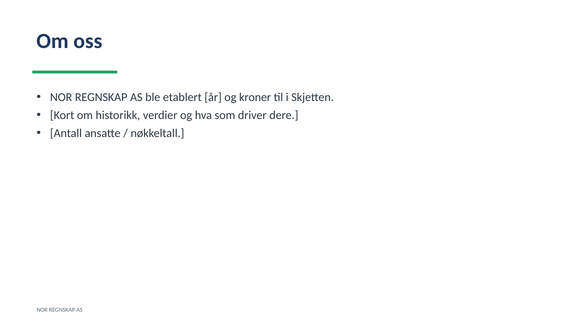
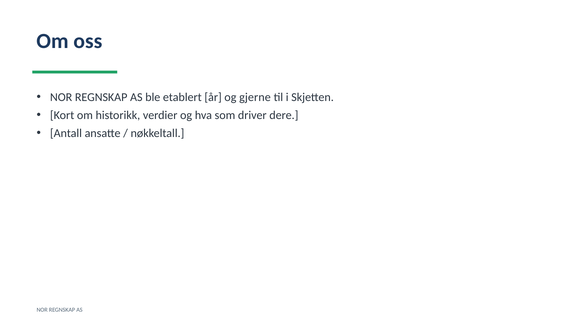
kroner: kroner -> gjerne
